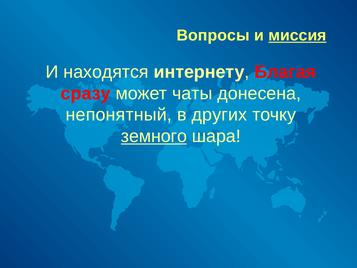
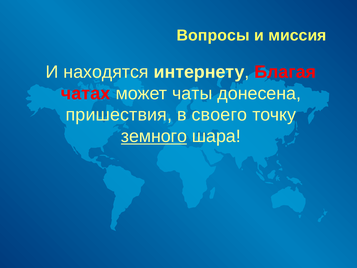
миссия underline: present -> none
сразу: сразу -> чатах
непонятный: непонятный -> пришествия
других: других -> своего
